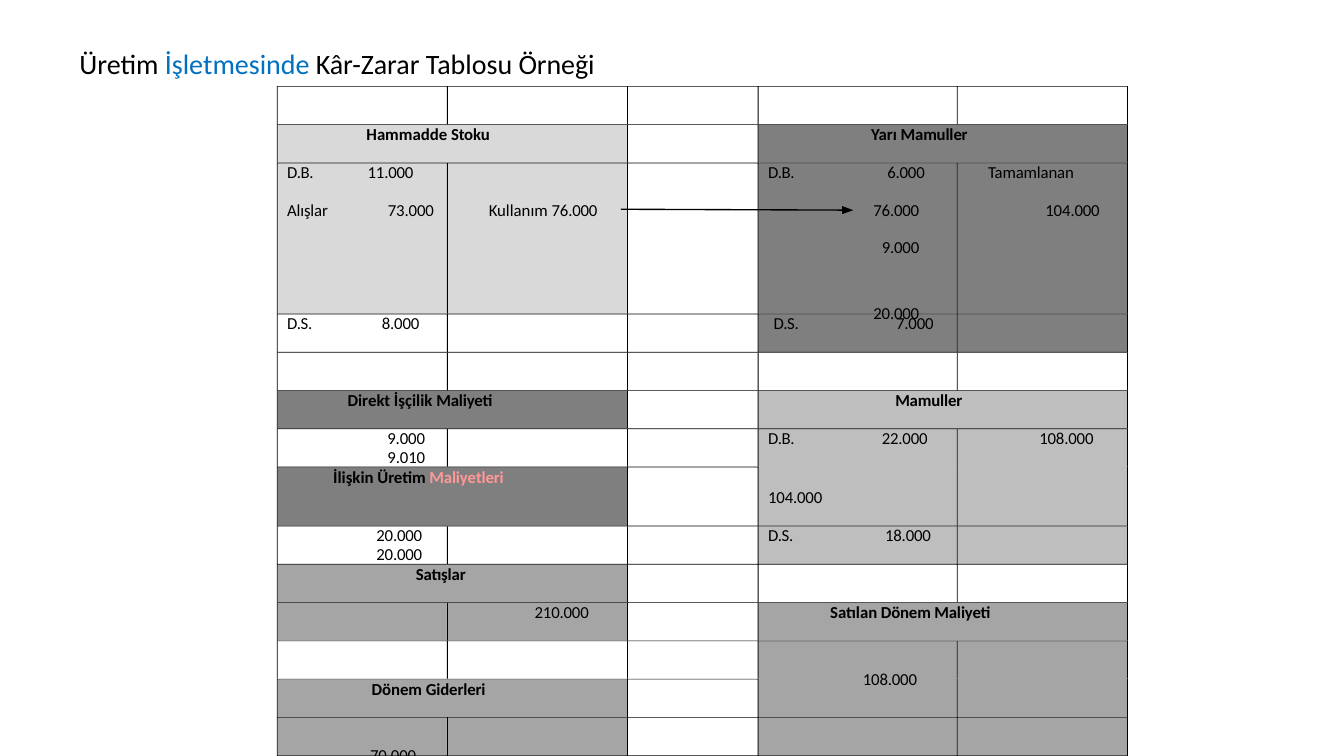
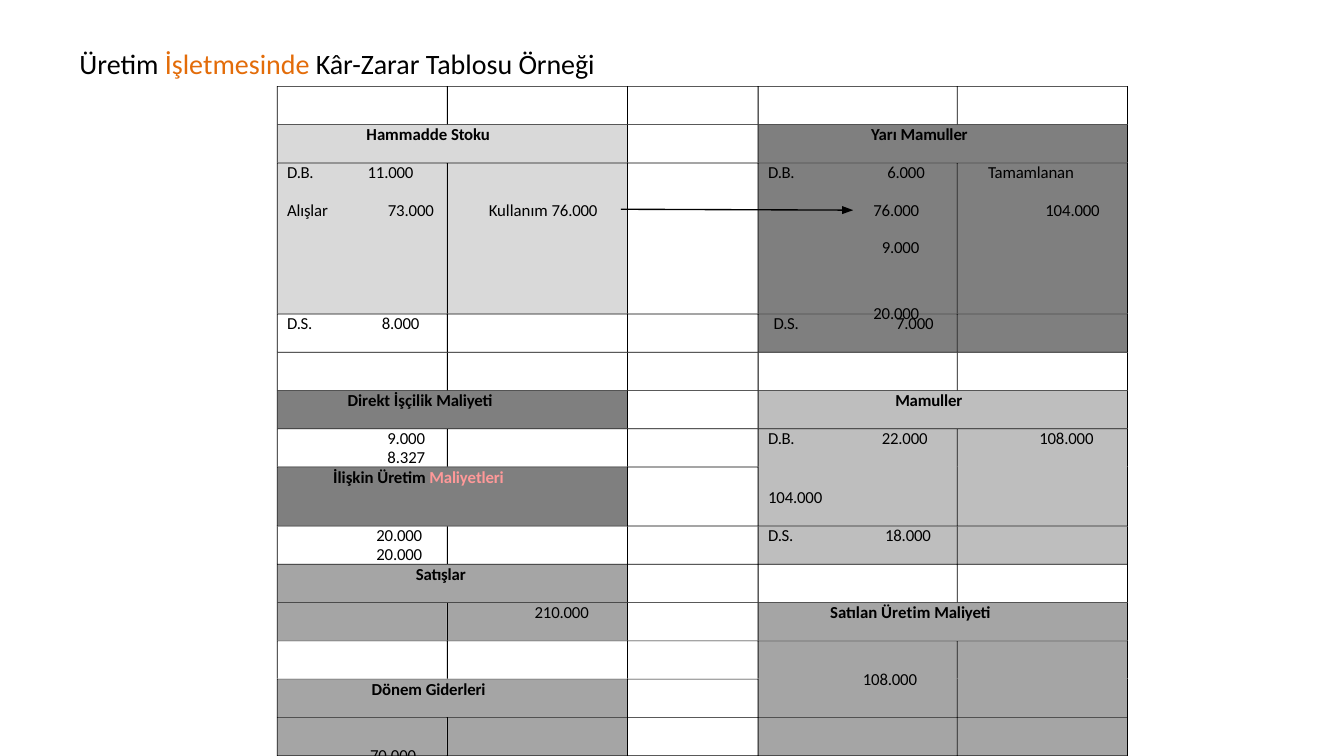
İşletmesinde colour: blue -> orange
9.010: 9.010 -> 8.327
Satılan Dönem: Dönem -> Üretim
